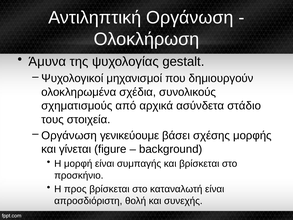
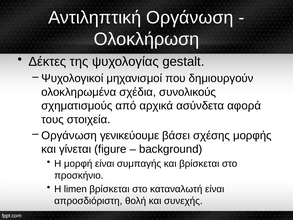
Άμυνα: Άμυνα -> Δέκτες
στάδιο: στάδιο -> αφορά
προς: προς -> limen
